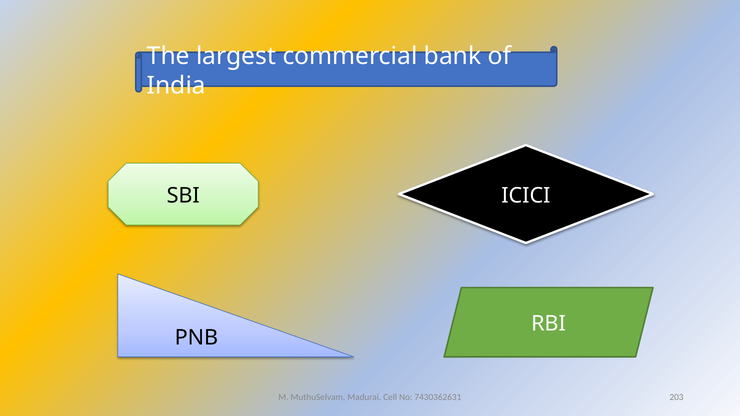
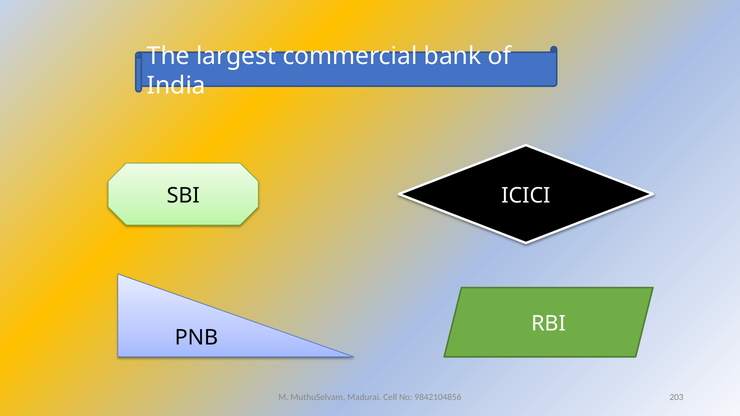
7430362631: 7430362631 -> 9842104856
